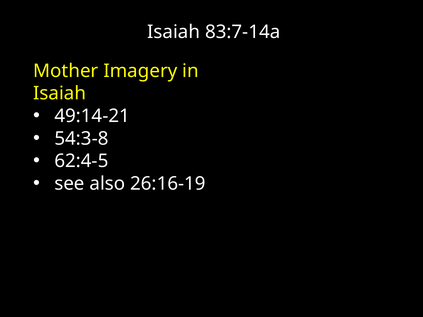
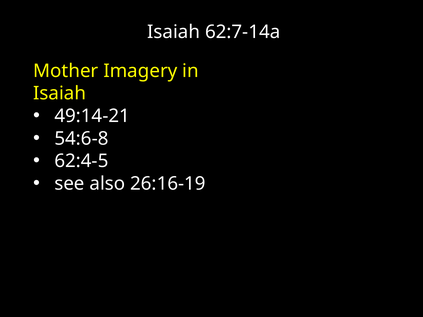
83:7-14a: 83:7-14a -> 62:7-14a
54:3-8: 54:3-8 -> 54:6-8
